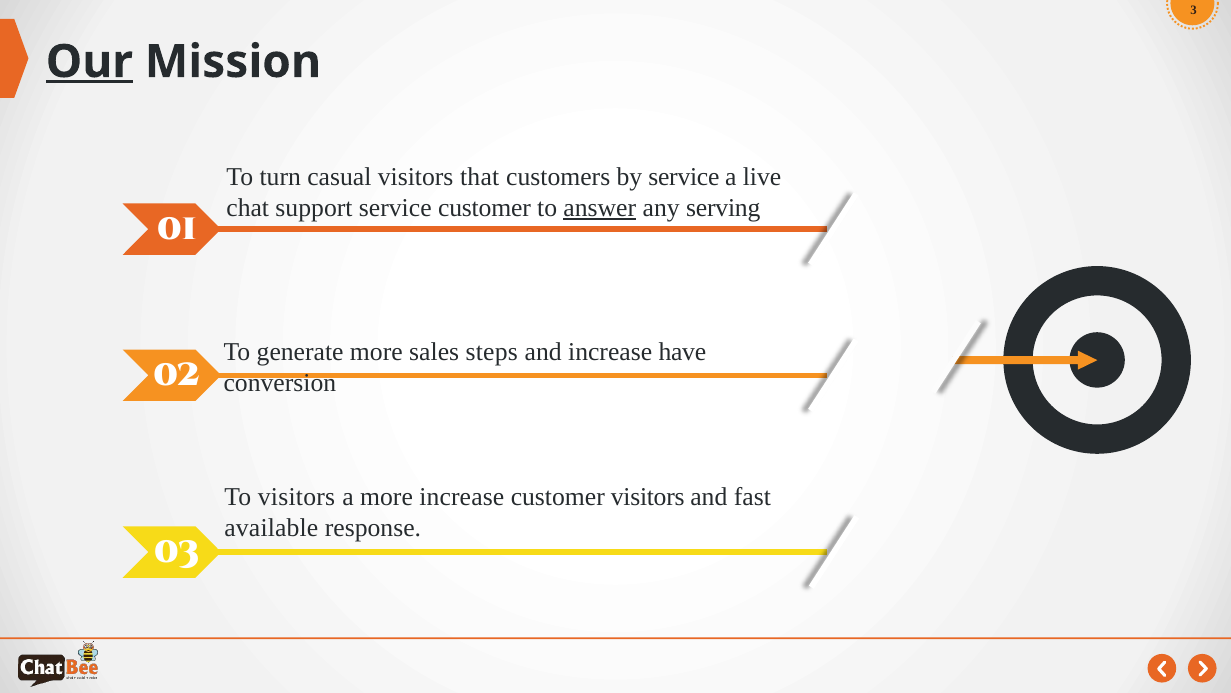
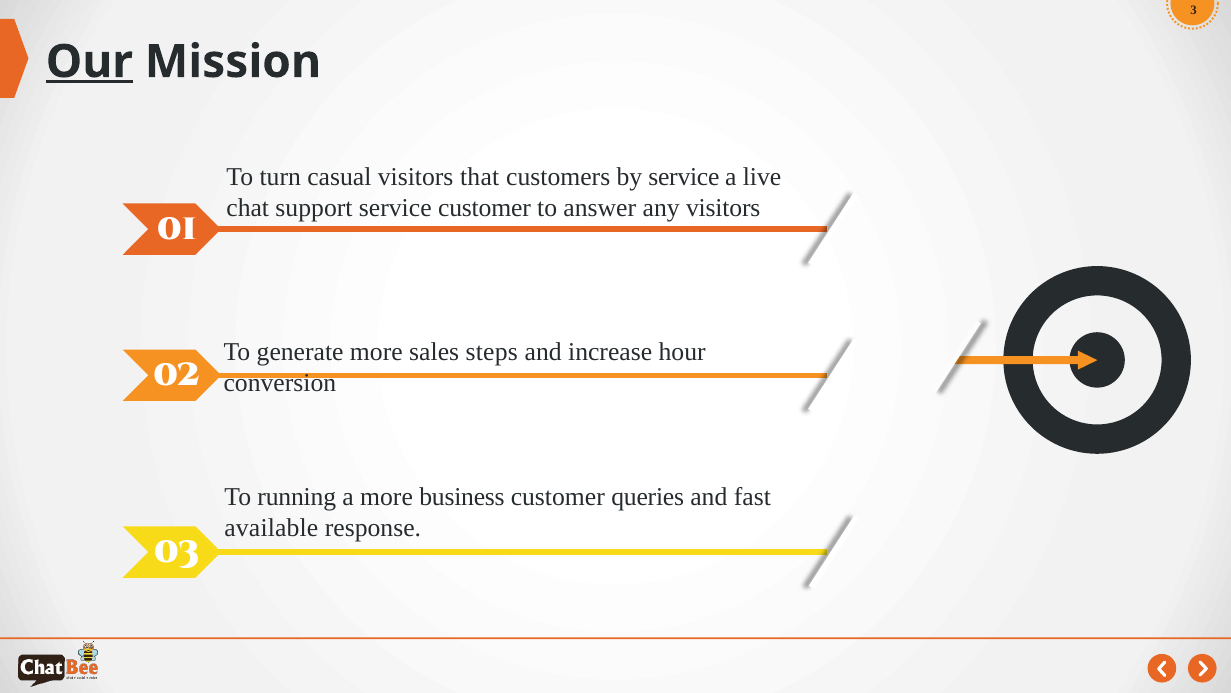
answer underline: present -> none
any serving: serving -> visitors
have: have -> hour
To visitors: visitors -> running
more increase: increase -> business
customer visitors: visitors -> queries
